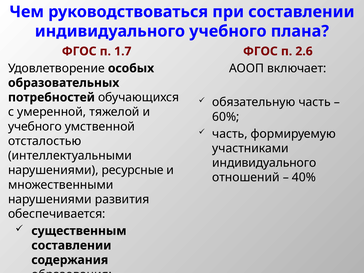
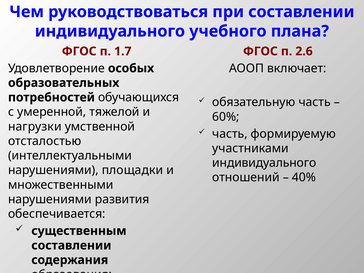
учебного at (35, 127): учебного -> нагрузки
ресурсные: ресурсные -> площадки
